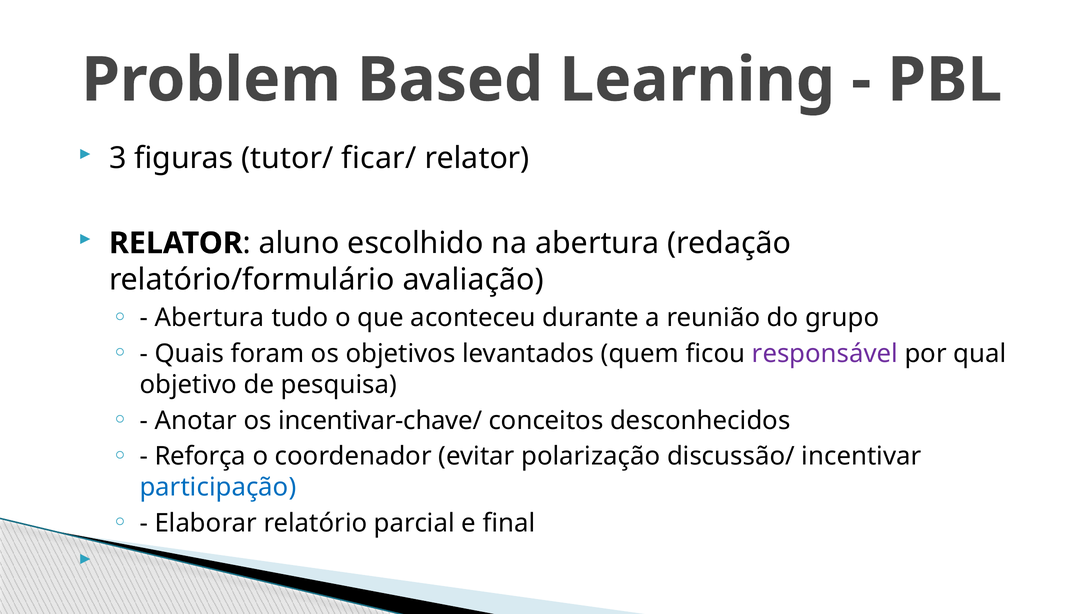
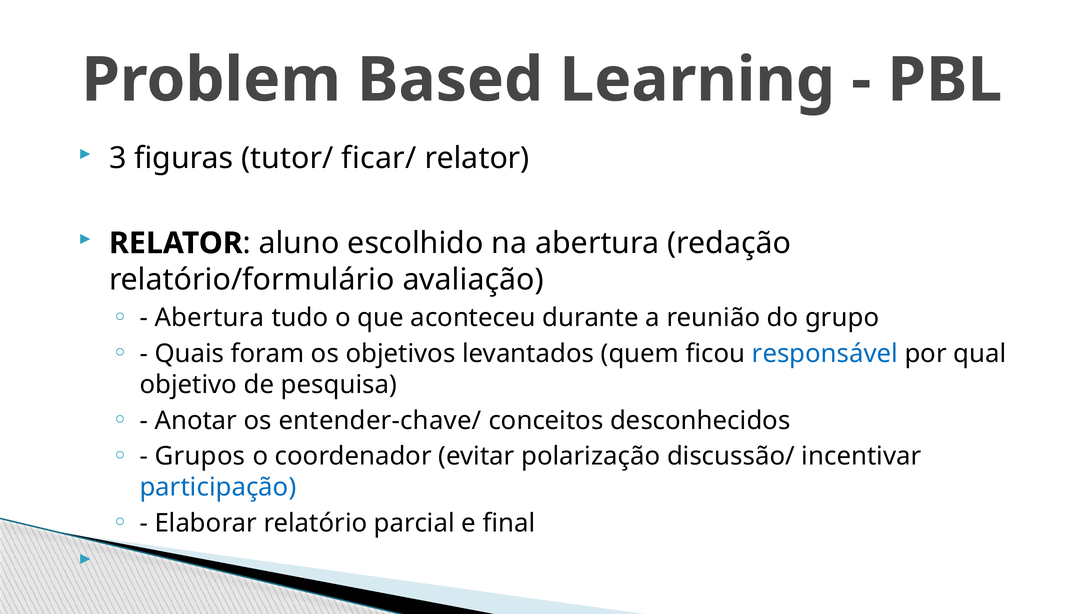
responsável colour: purple -> blue
incentivar-chave/: incentivar-chave/ -> entender-chave/
Reforça: Reforça -> Grupos
